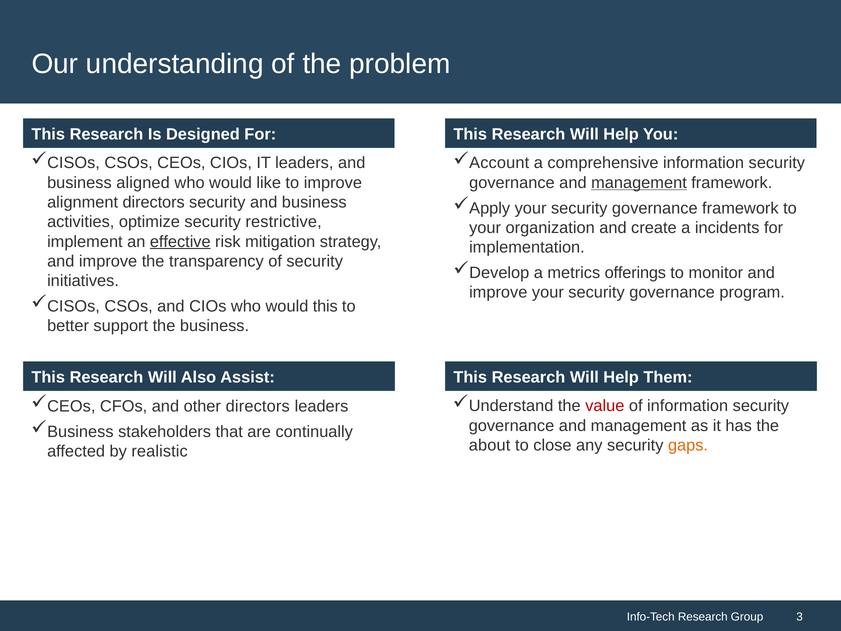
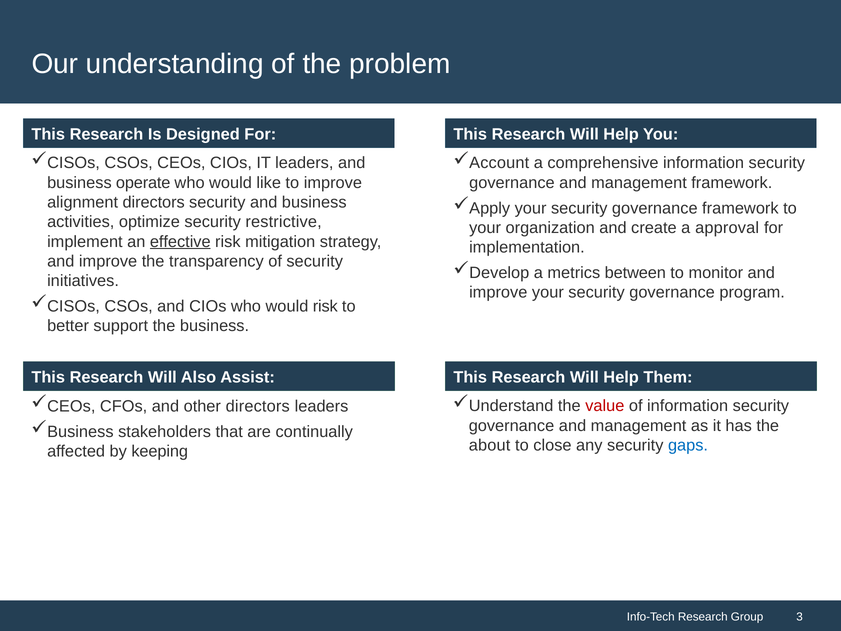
aligned: aligned -> operate
management at (639, 183) underline: present -> none
incidents: incidents -> approval
offerings: offerings -> between
would this: this -> risk
gaps colour: orange -> blue
realistic: realistic -> keeping
